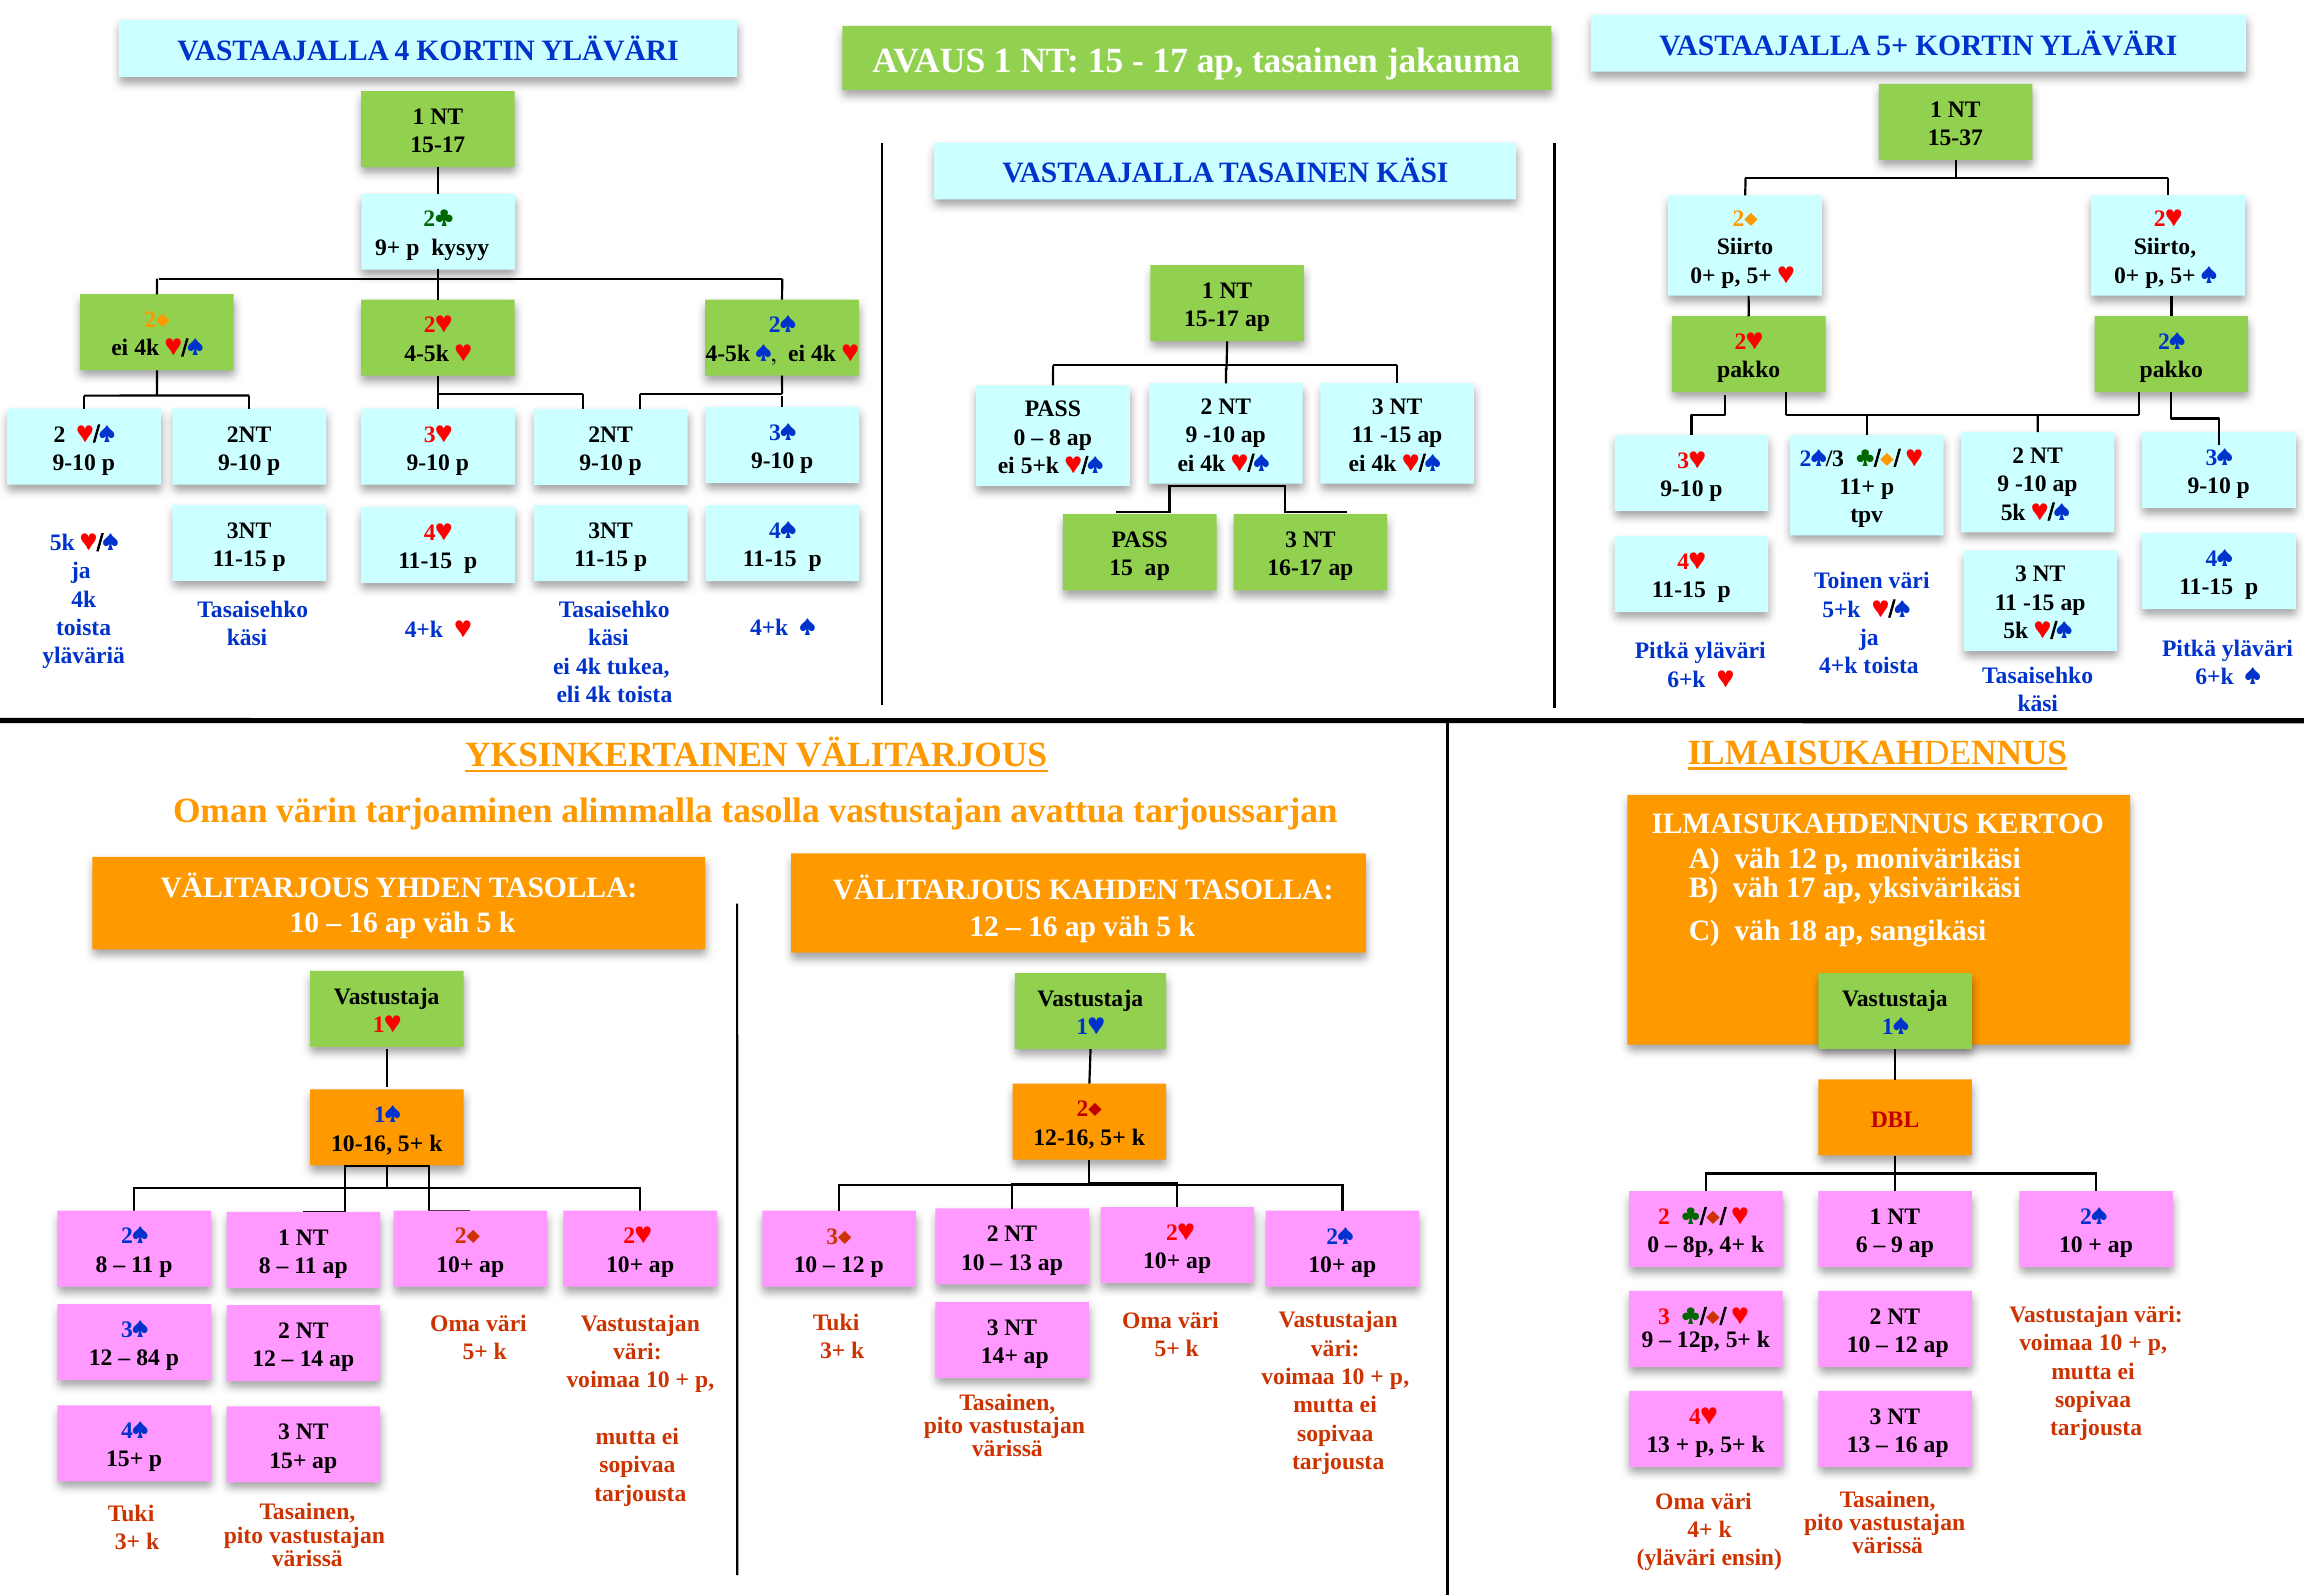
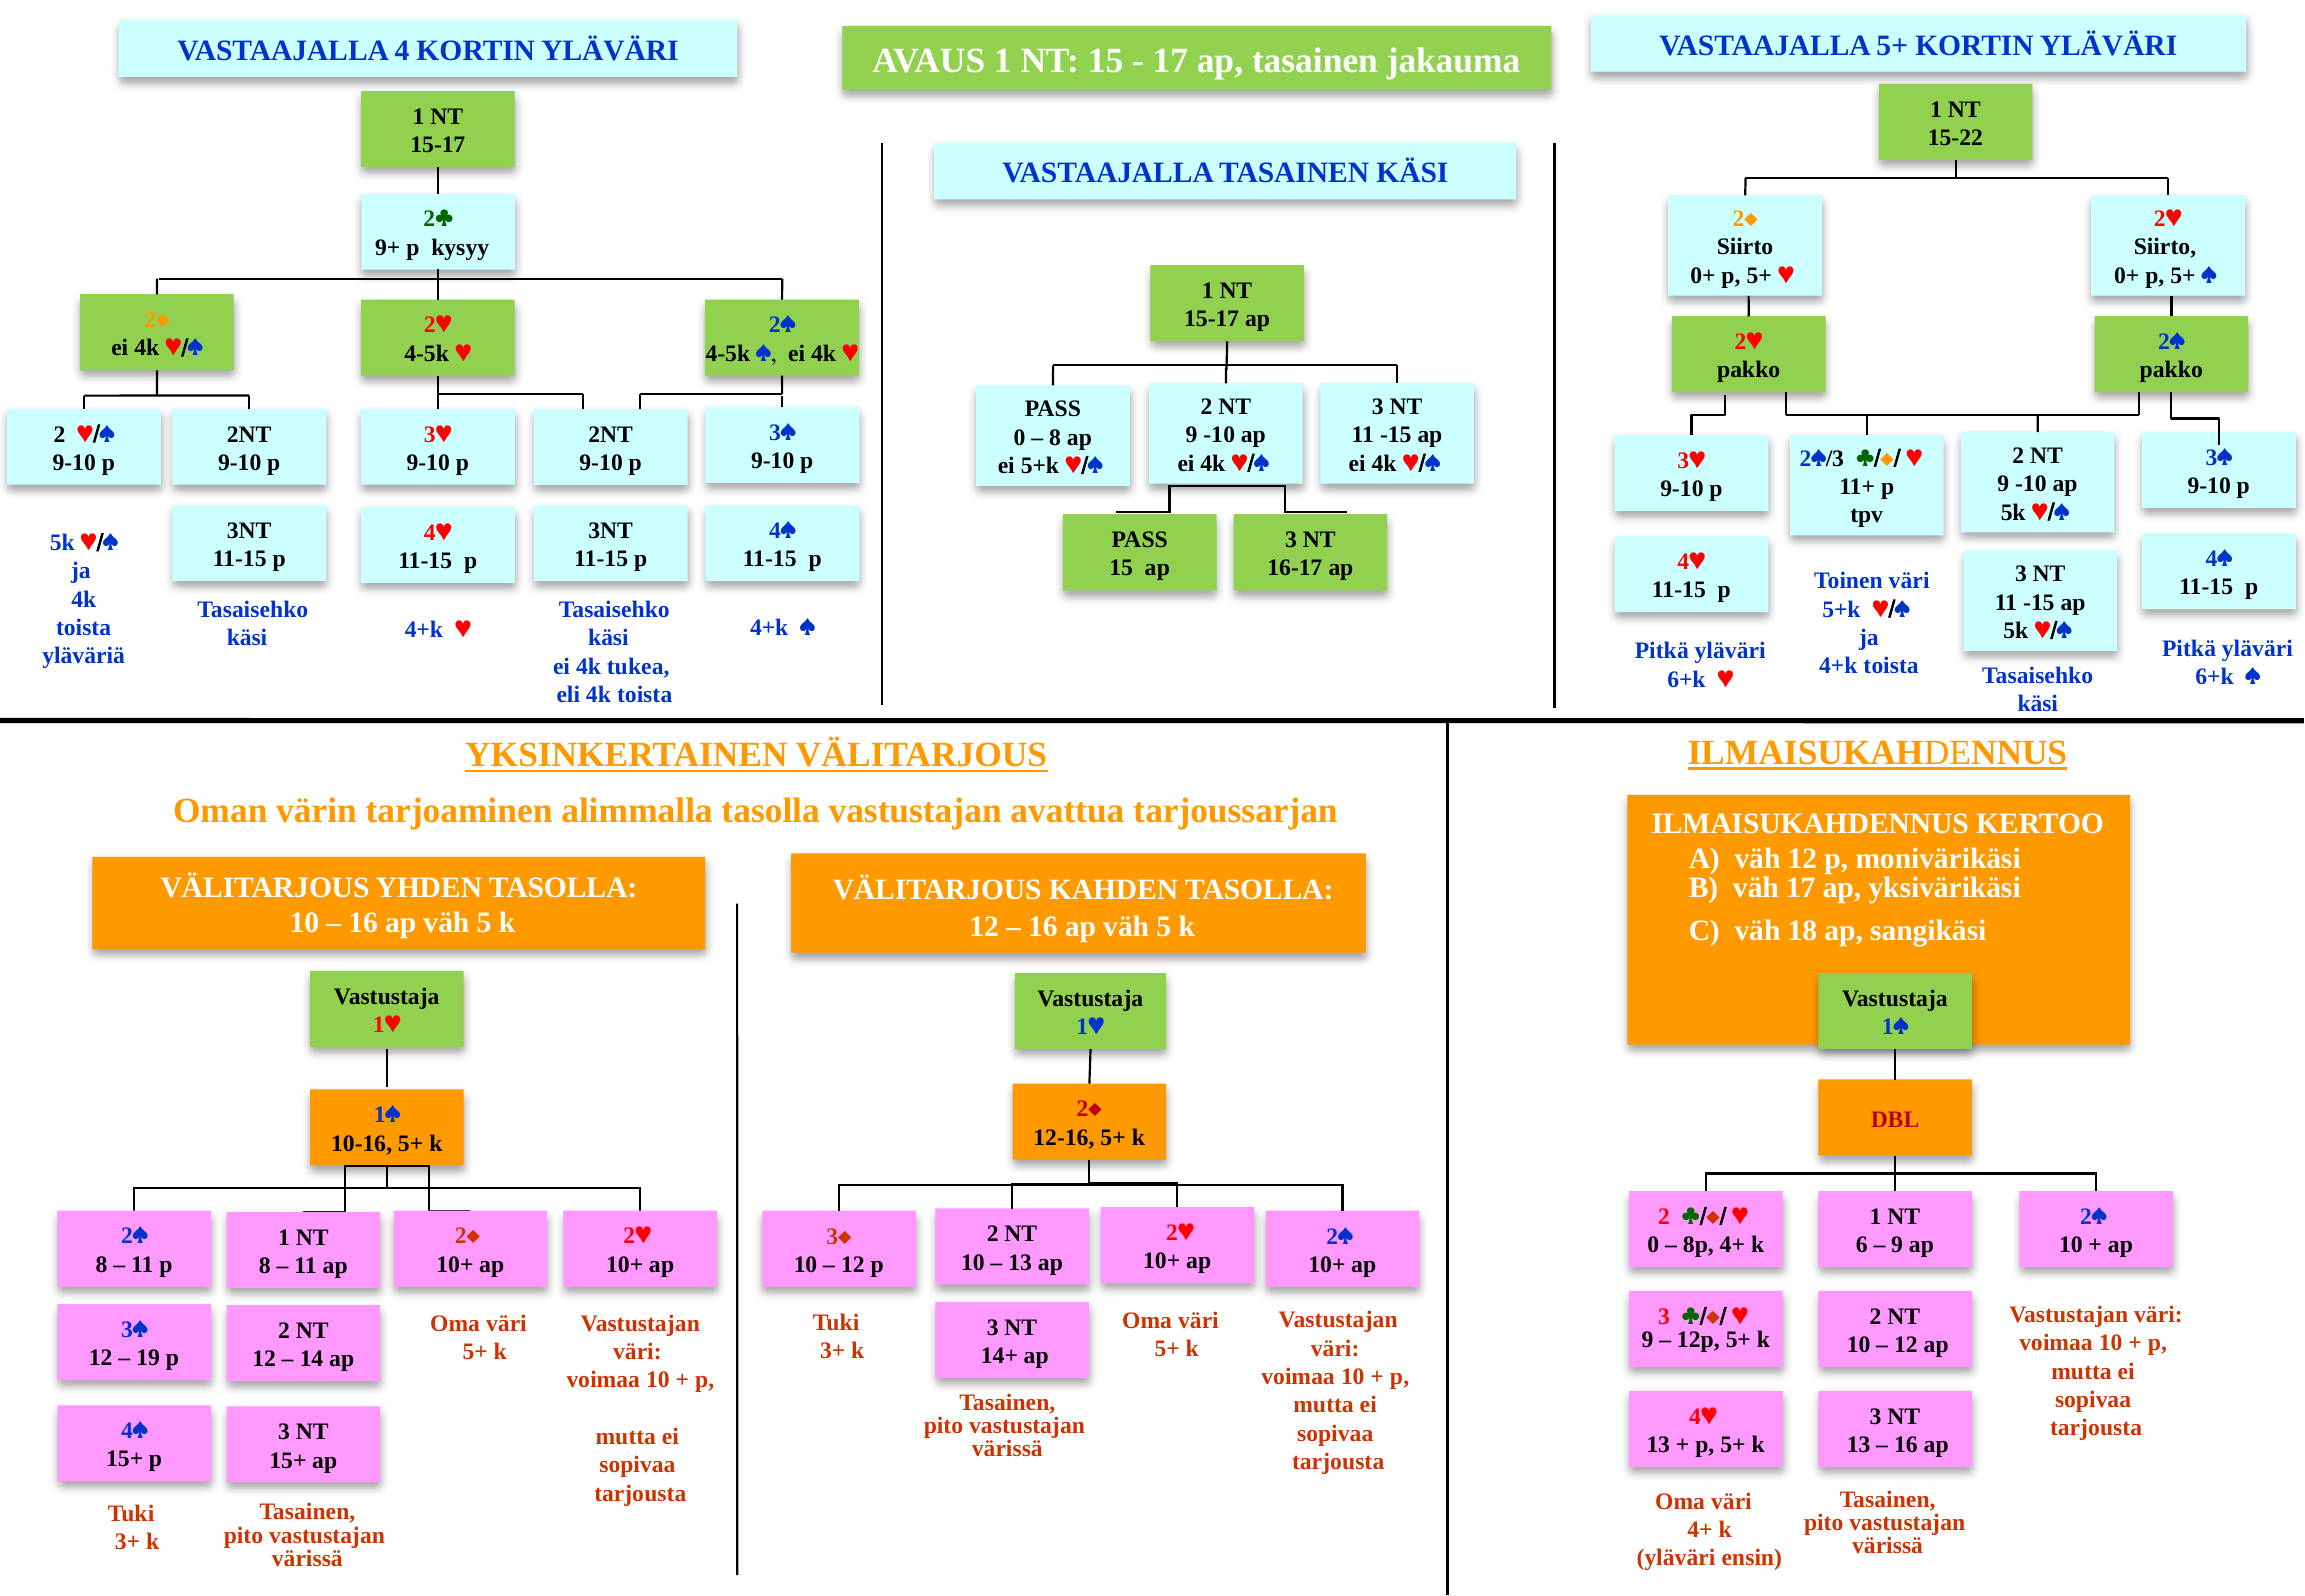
15-37: 15-37 -> 15-22
84: 84 -> 19
